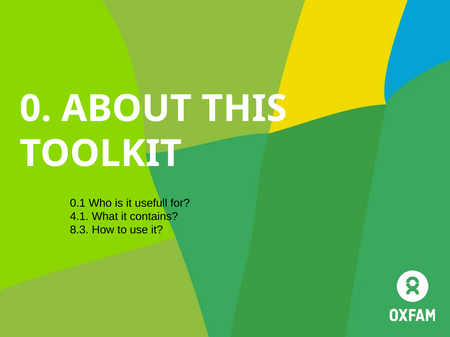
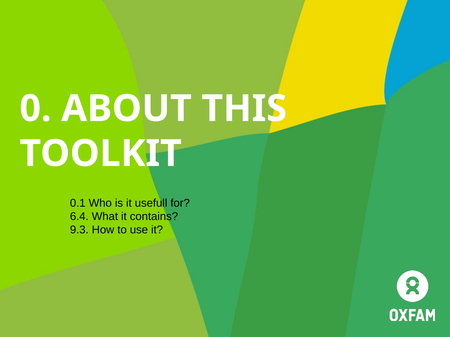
4.1: 4.1 -> 6.4
8.3: 8.3 -> 9.3
